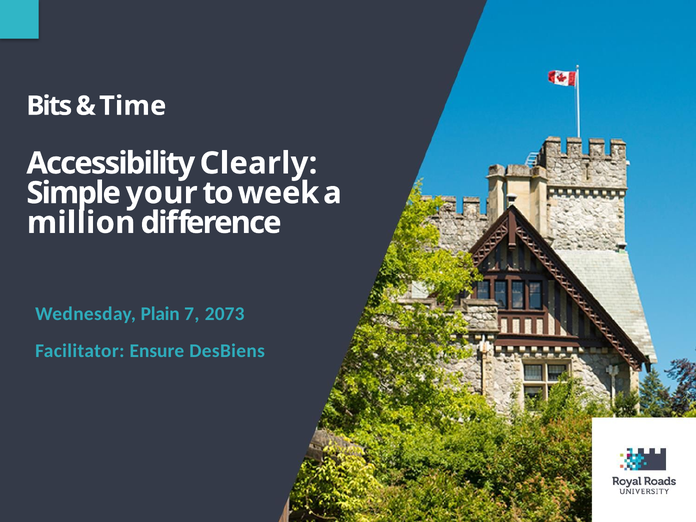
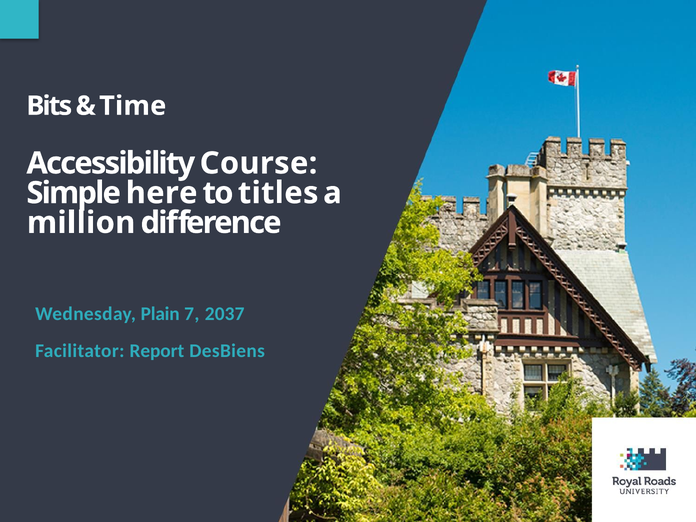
Clearly: Clearly -> Course
your: your -> here
week: week -> titles
2073: 2073 -> 2037
Ensure: Ensure -> Report
